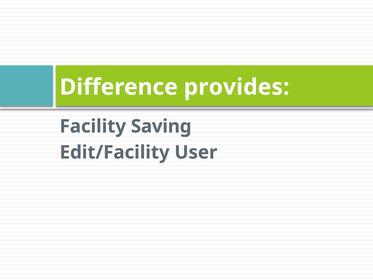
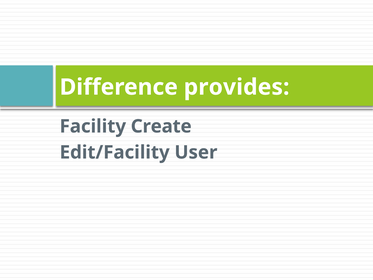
Saving: Saving -> Create
